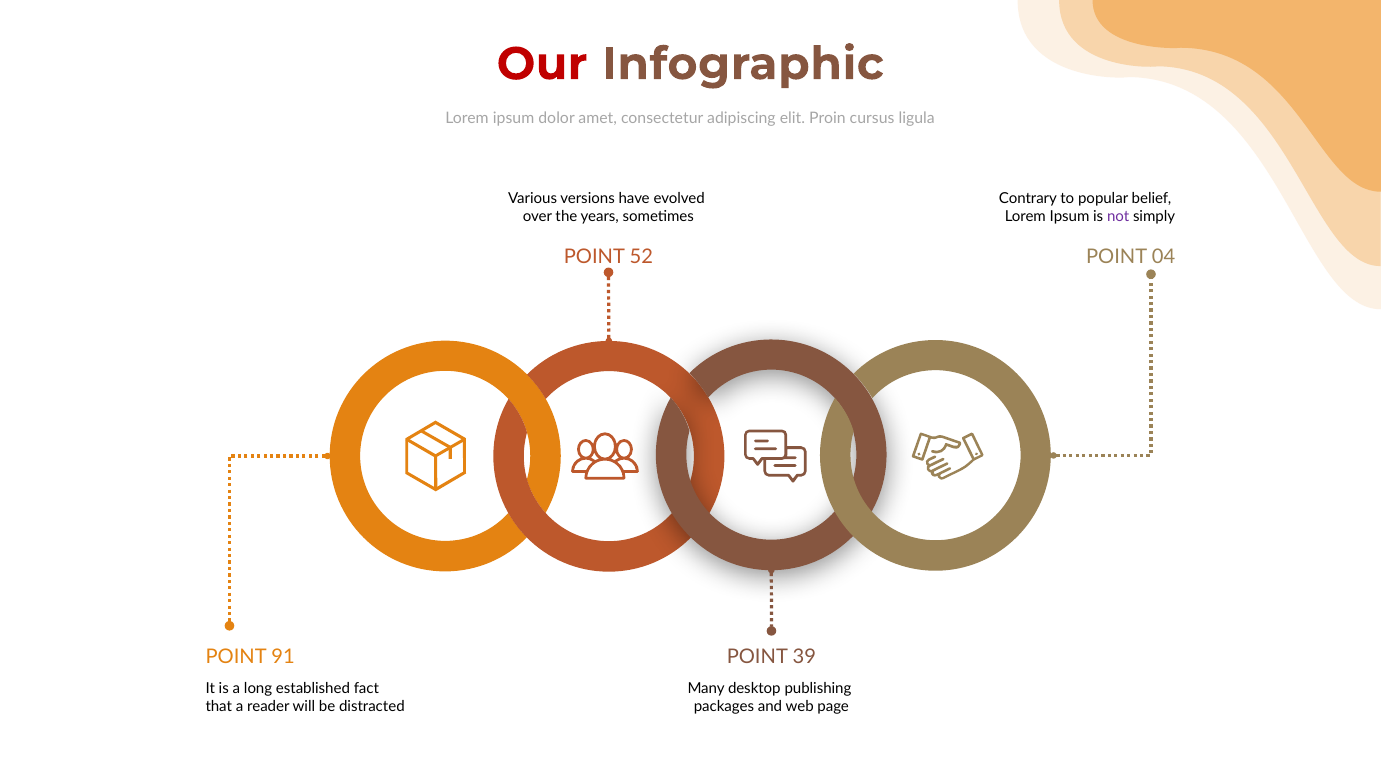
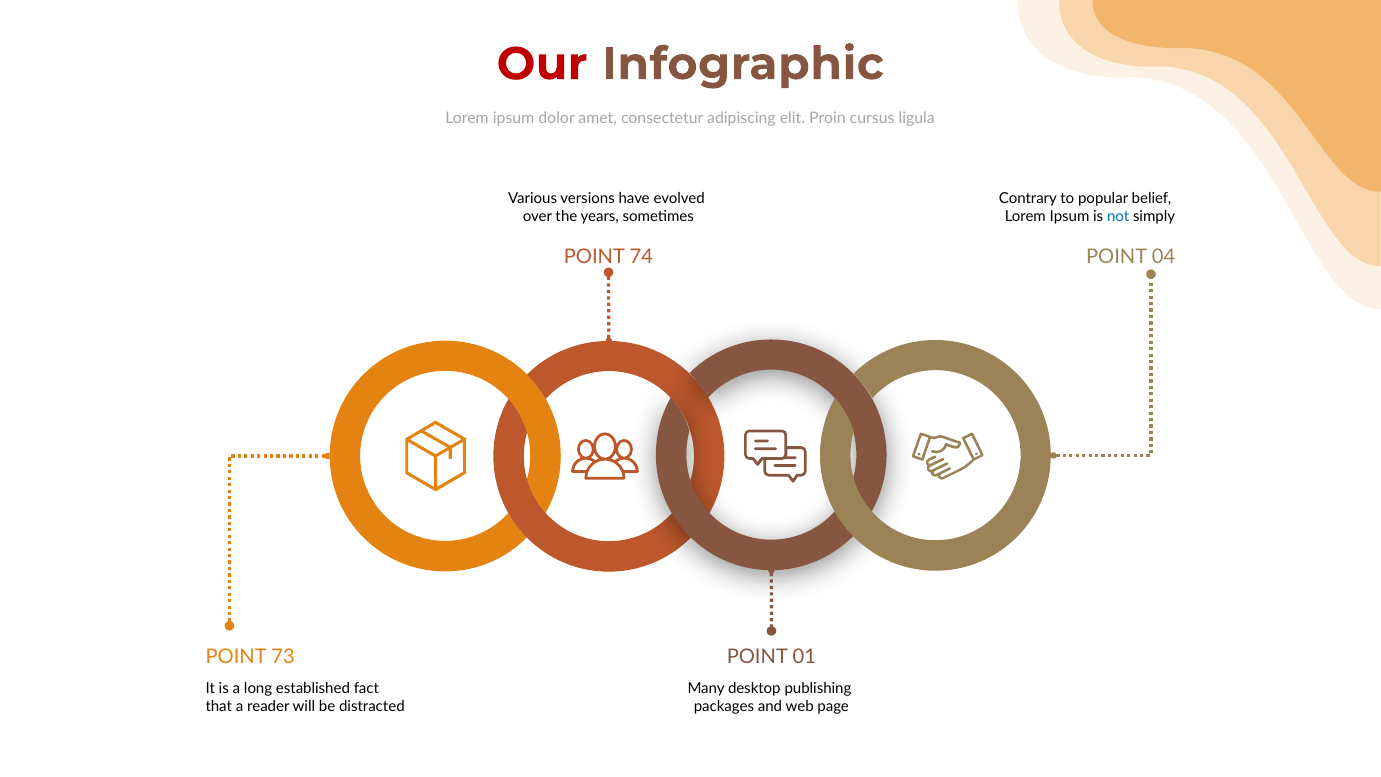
not colour: purple -> blue
52: 52 -> 74
91: 91 -> 73
39: 39 -> 01
